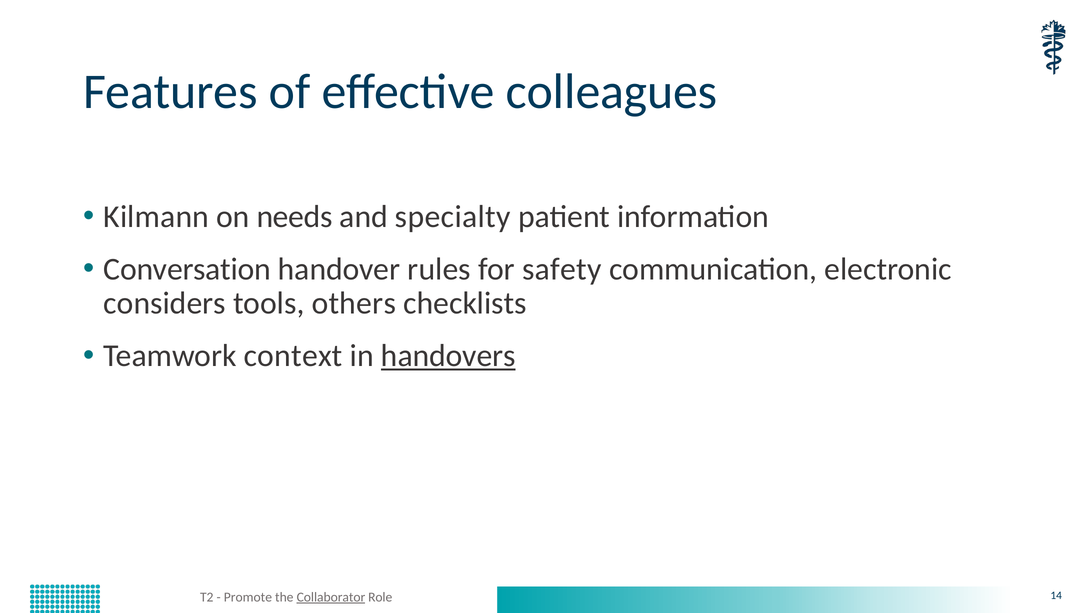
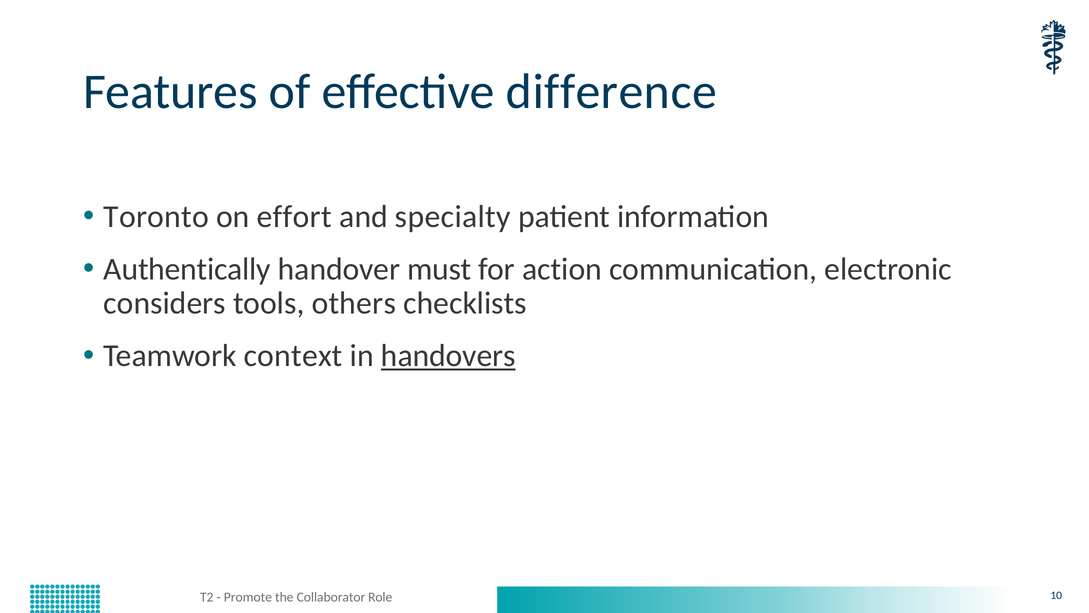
colleagues: colleagues -> difference
Kilmann: Kilmann -> Toronto
needs: needs -> effort
Conversation: Conversation -> Authentically
rules: rules -> must
safety: safety -> action
Collaborator underline: present -> none
14: 14 -> 10
